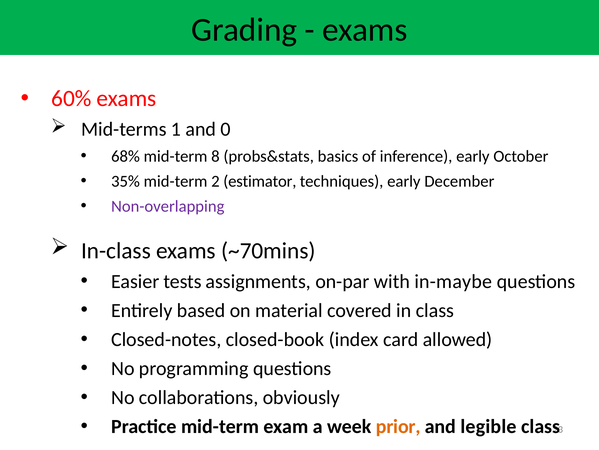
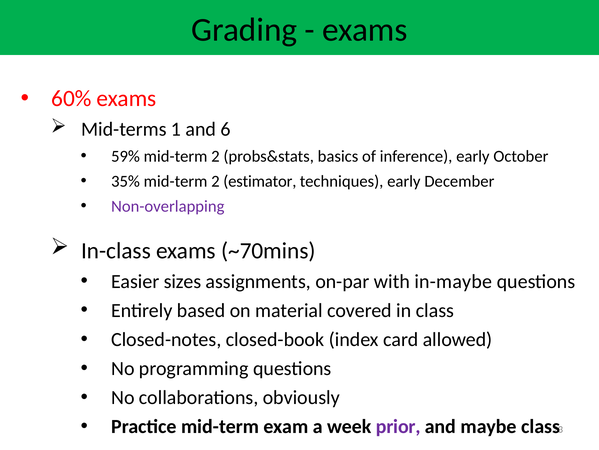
0: 0 -> 6
68%: 68% -> 59%
8 at (215, 156): 8 -> 2
tests: tests -> sizes
prior colour: orange -> purple
legible: legible -> maybe
